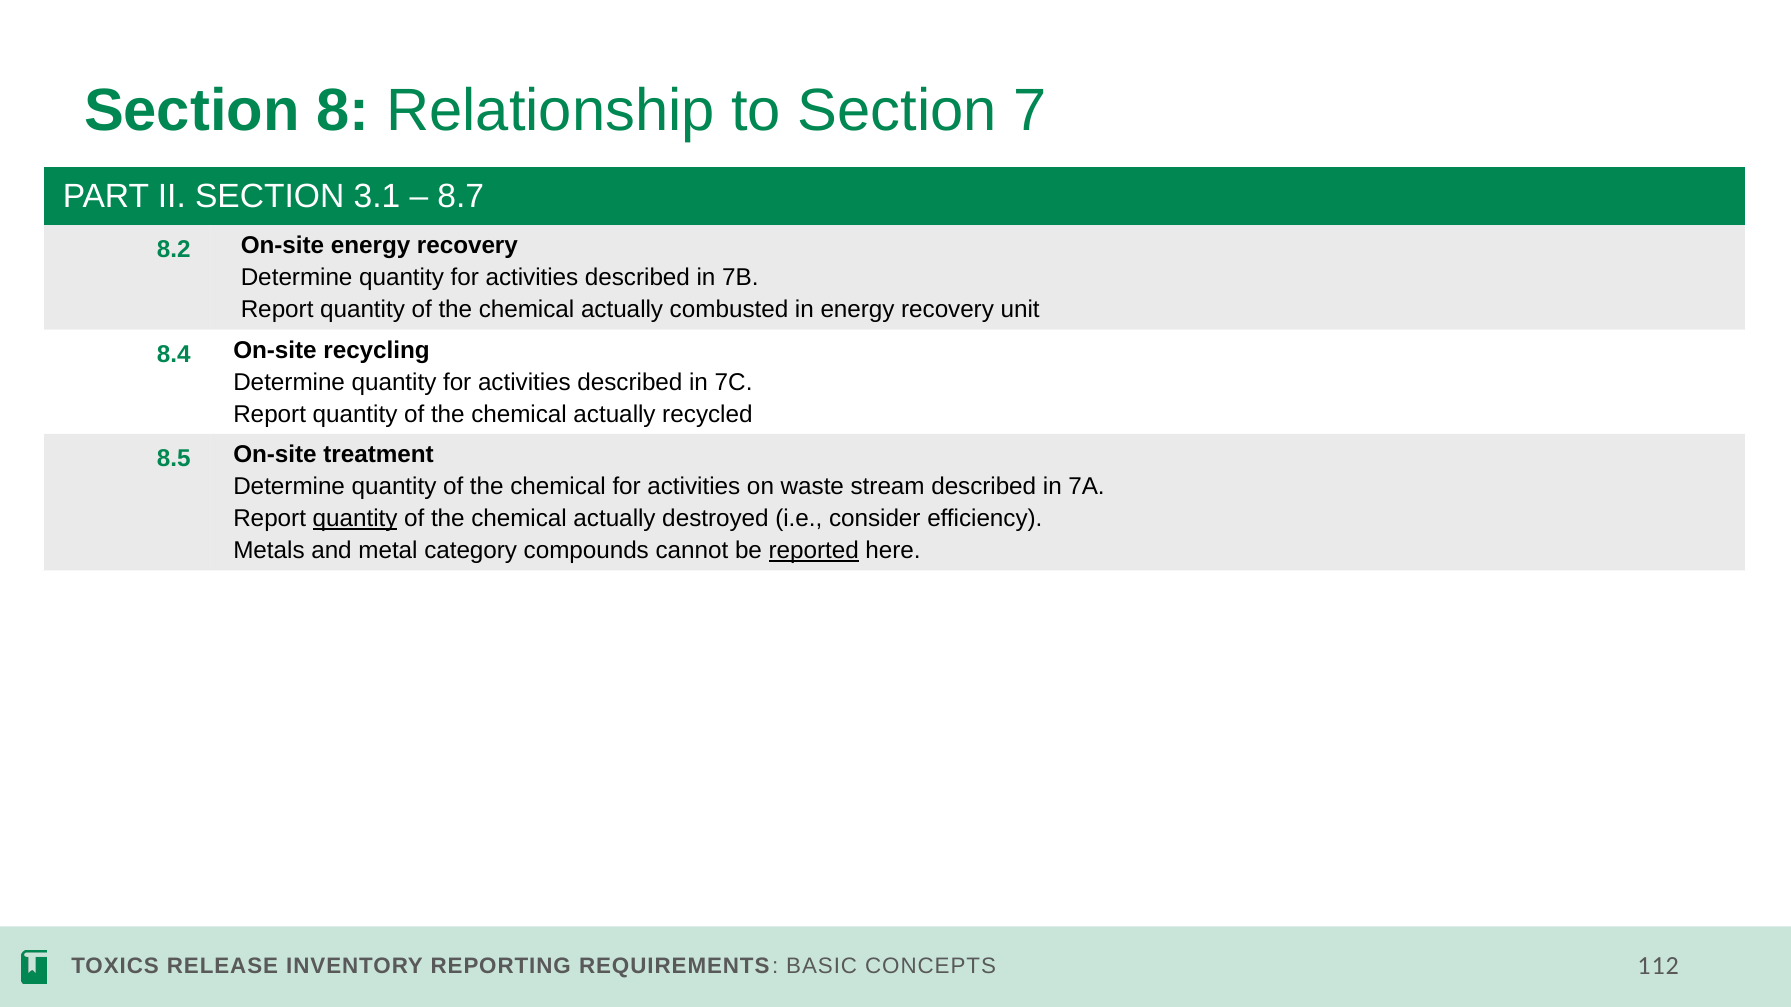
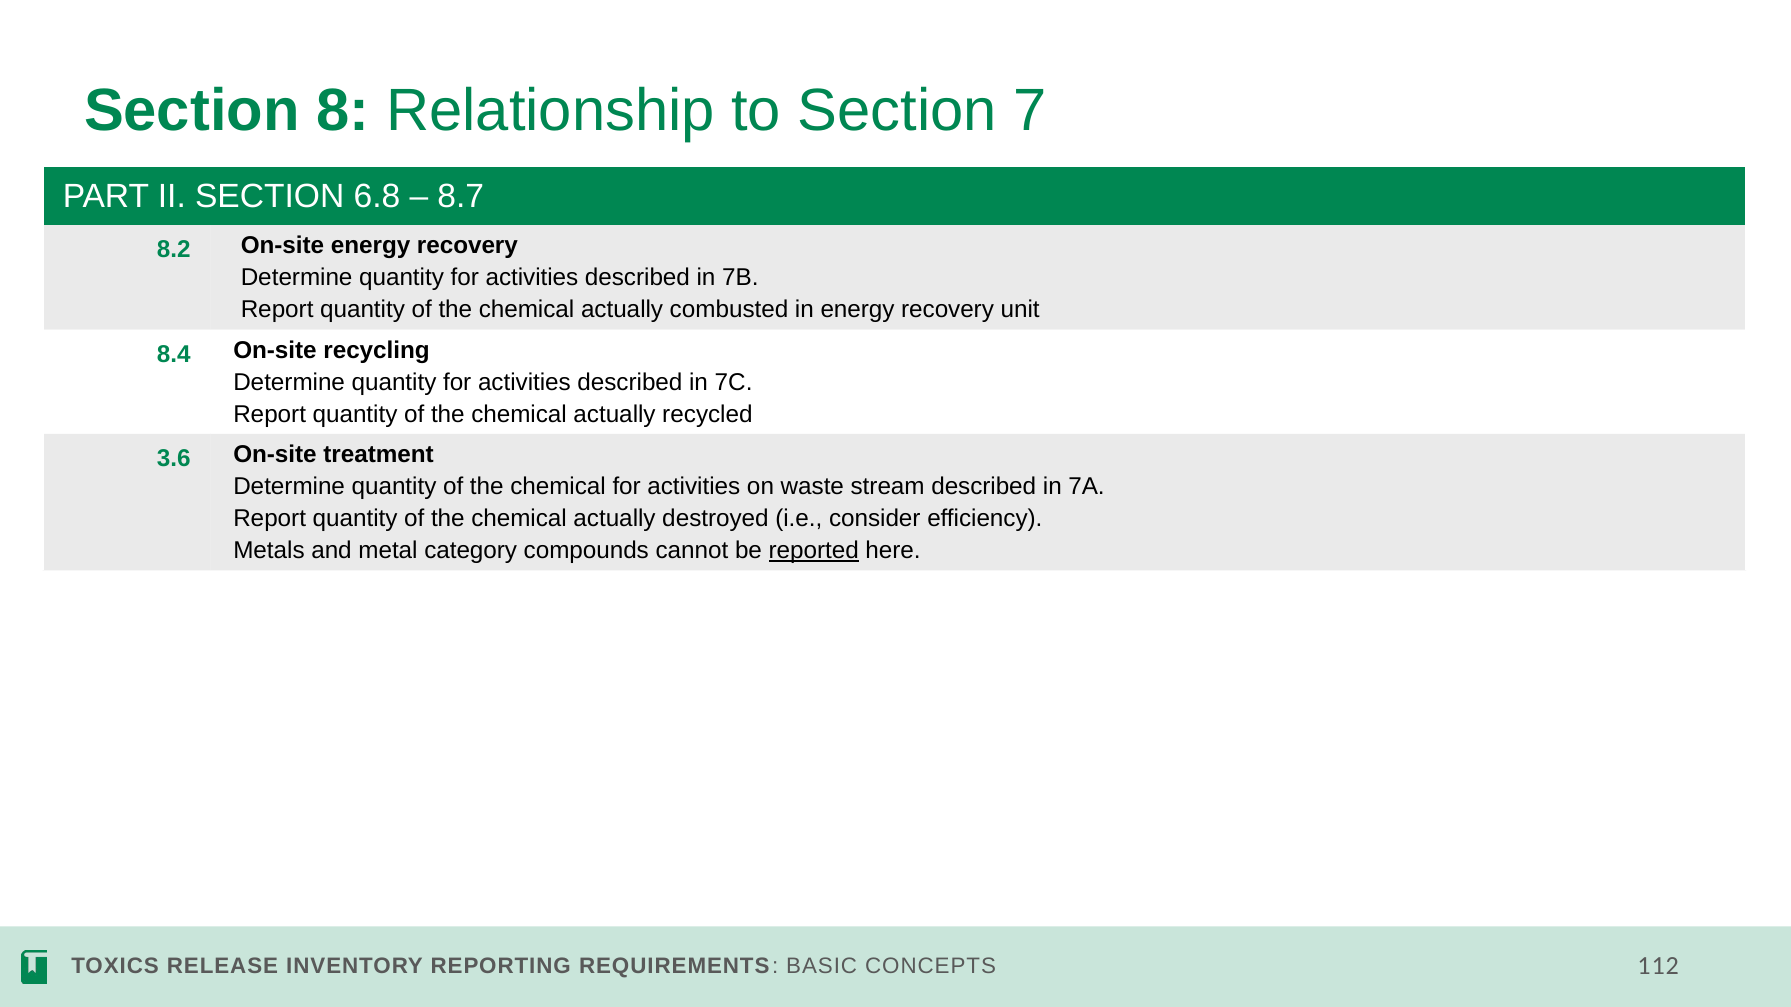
3.1: 3.1 -> 6.8
8.5: 8.5 -> 3.6
quantity at (355, 519) underline: present -> none
